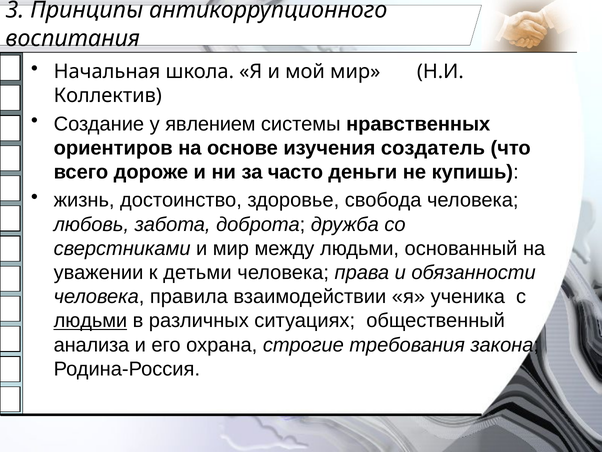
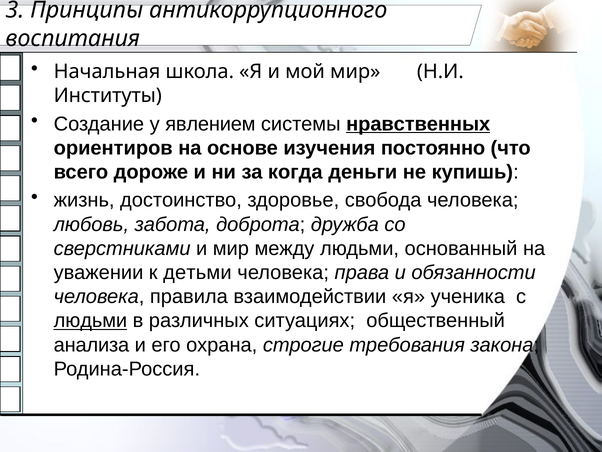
Коллектив: Коллектив -> Институты
нравственных underline: none -> present
создатель: создатель -> постоянно
часто: часто -> когда
